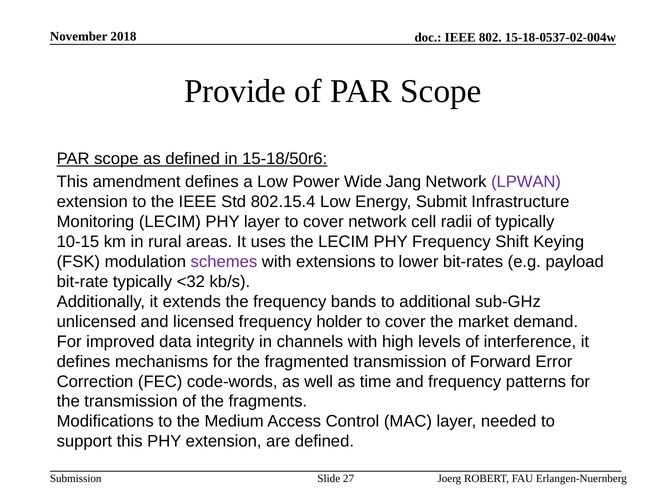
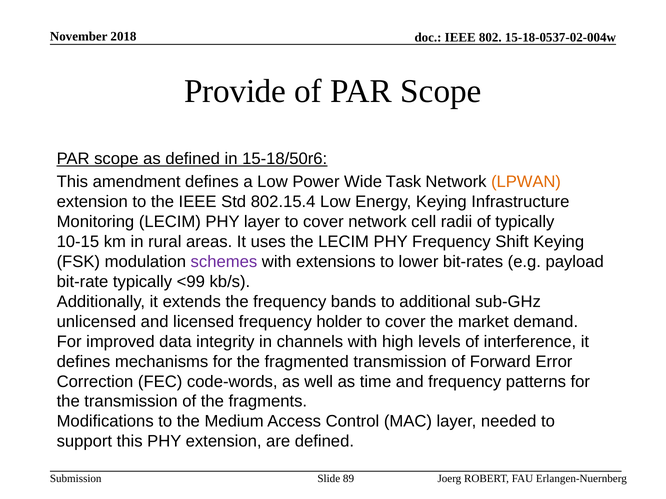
Jang: Jang -> Task
LPWAN colour: purple -> orange
Energy Submit: Submit -> Keying
<32: <32 -> <99
27: 27 -> 89
